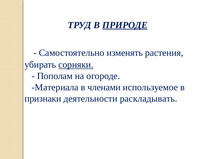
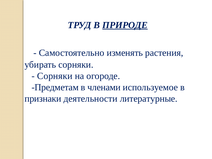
сорняки at (76, 65) underline: present -> none
Пополам at (55, 76): Пополам -> Сорняки
Материала: Материала -> Предметам
раскладывать: раскладывать -> литературные
